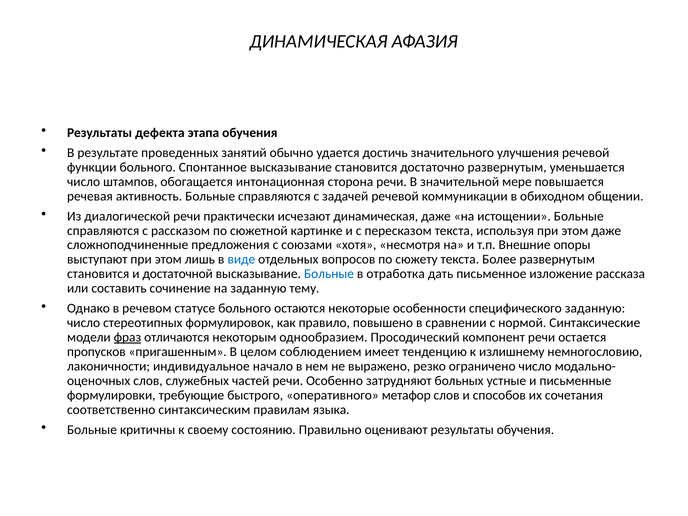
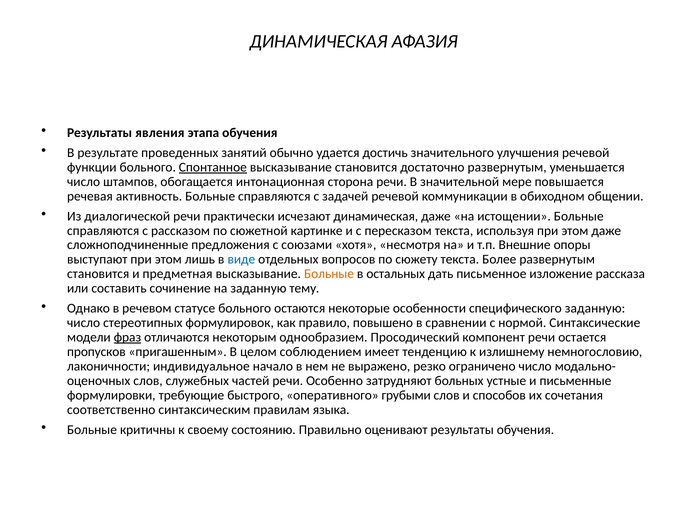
дефекта: дефекта -> явления
Спонтанное underline: none -> present
достаточной: достаточной -> предметная
Больные at (329, 274) colour: blue -> orange
отработка: отработка -> остальных
метафор: метафор -> грубыми
